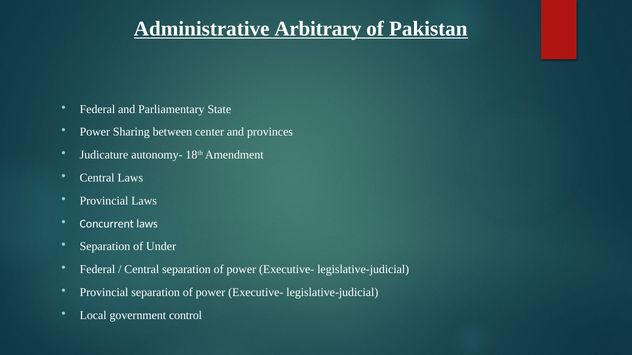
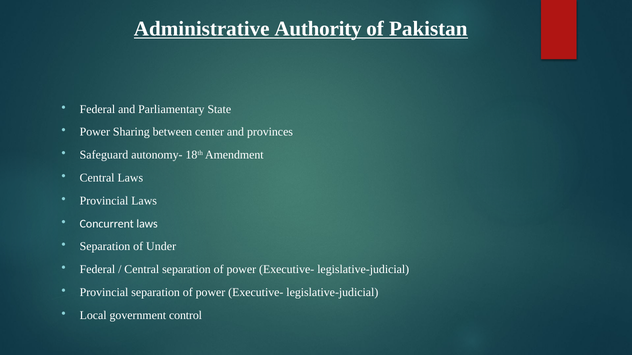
Arbitrary: Arbitrary -> Authority
Judicature: Judicature -> Safeguard
